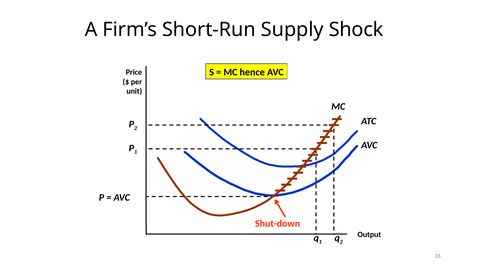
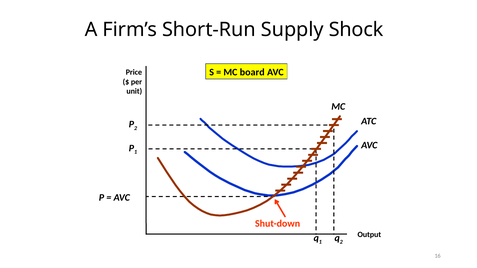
hence: hence -> board
